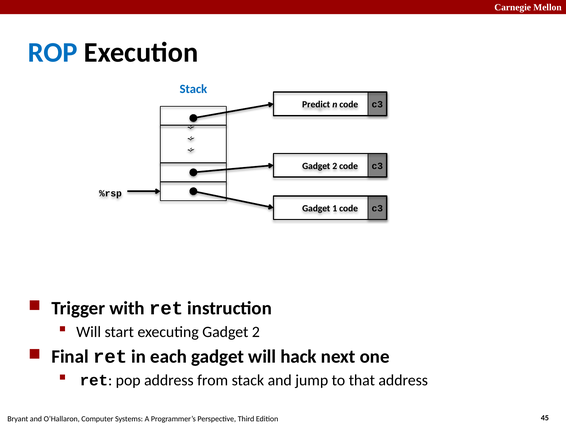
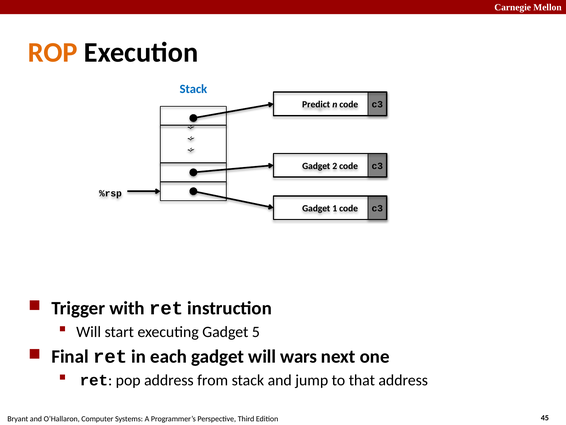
ROP colour: blue -> orange
executing Gadget 2: 2 -> 5
hack: hack -> wars
